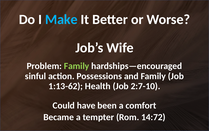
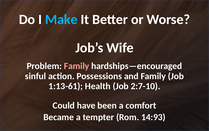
Family at (77, 66) colour: light green -> pink
1:13-62: 1:13-62 -> 1:13-61
14:72: 14:72 -> 14:93
